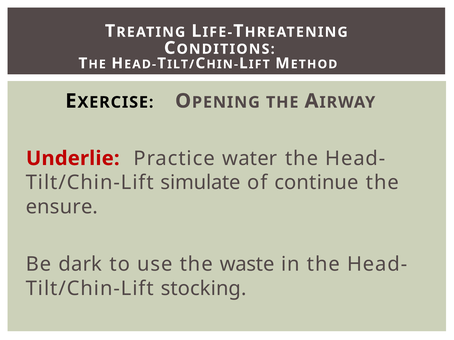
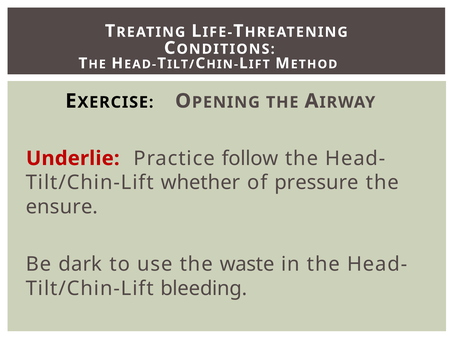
water: water -> follow
simulate: simulate -> whether
continue: continue -> pressure
stocking: stocking -> bleeding
